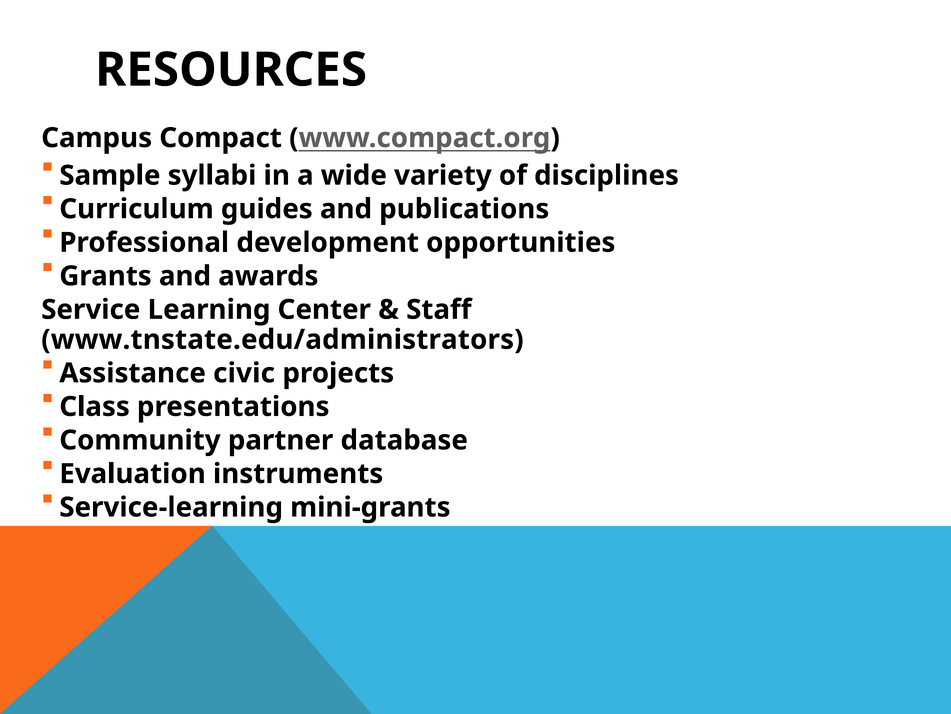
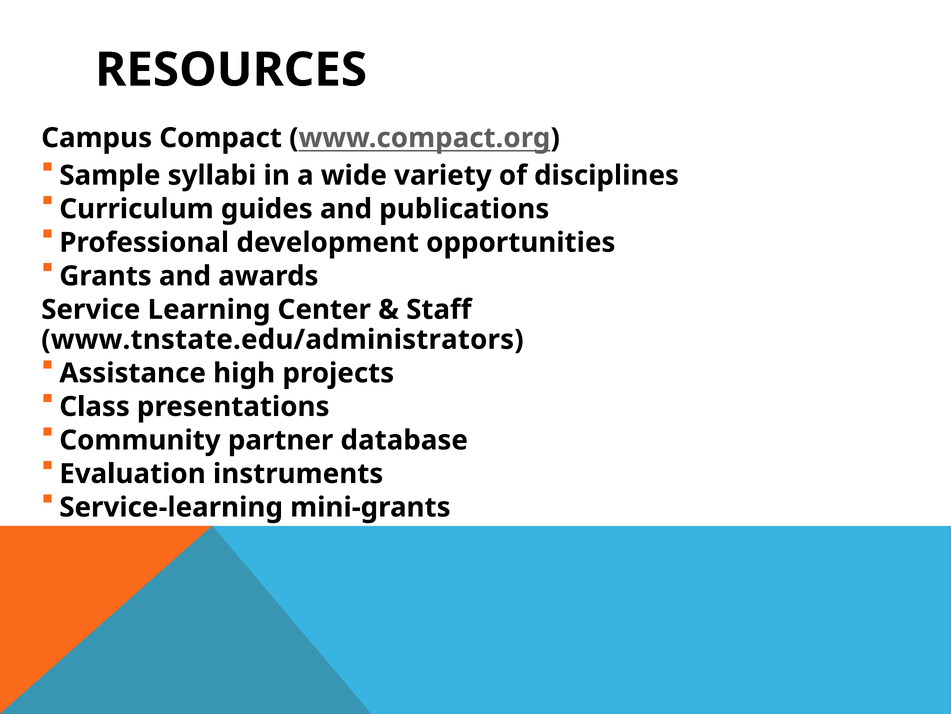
civic: civic -> high
